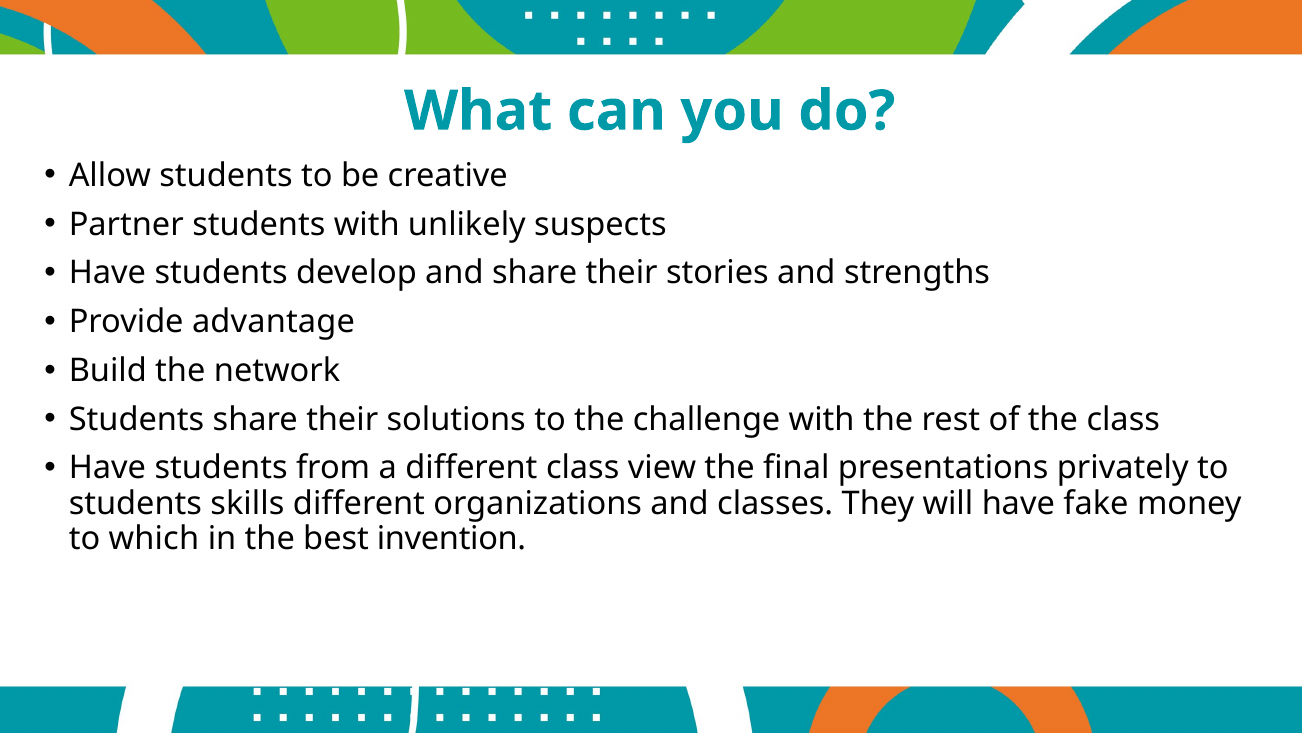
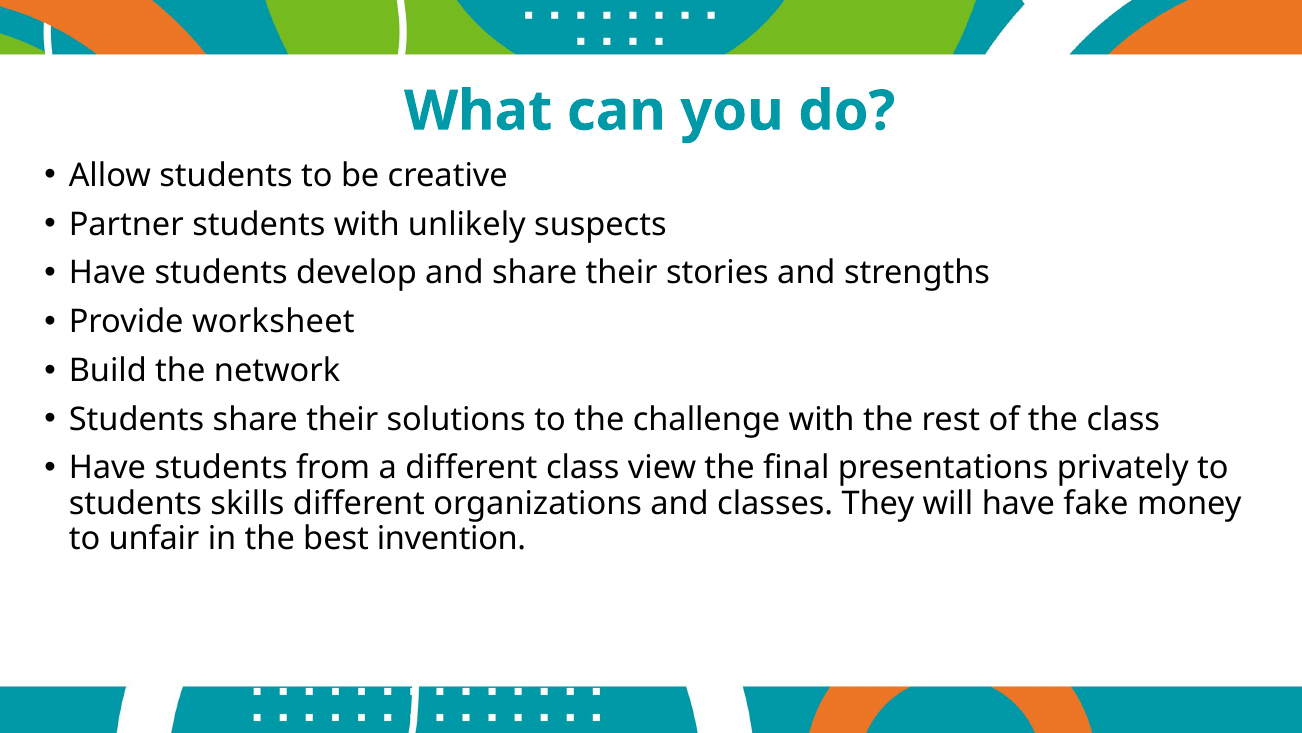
advantage: advantage -> worksheet
which: which -> unfair
